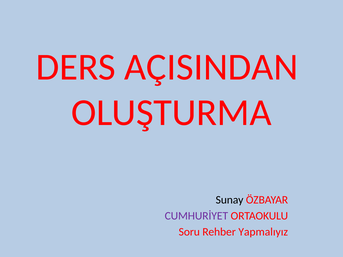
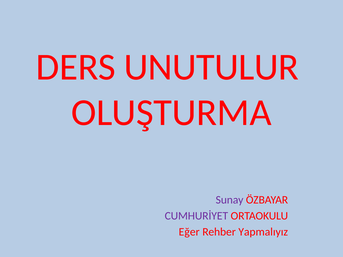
AÇISINDAN: AÇISINDAN -> UNUTULUR
Sunay colour: black -> purple
Soru: Soru -> Eğer
